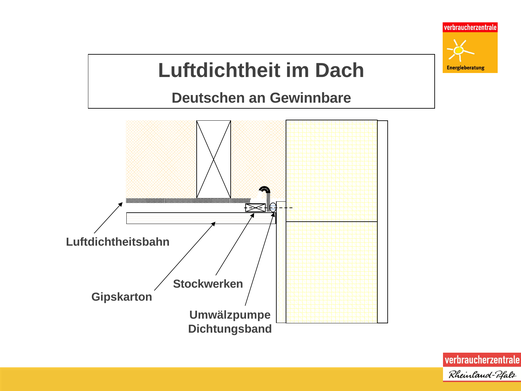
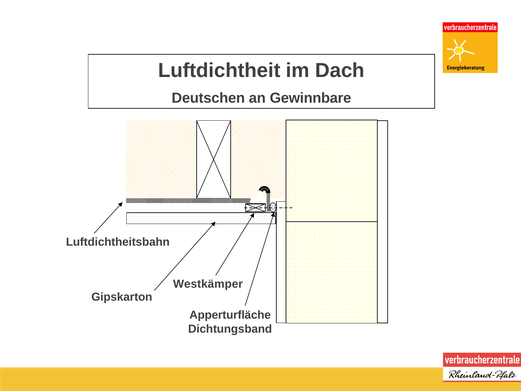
Stockwerken: Stockwerken -> Westkämper
Umwälzpumpe: Umwälzpumpe -> Apperturfläche
